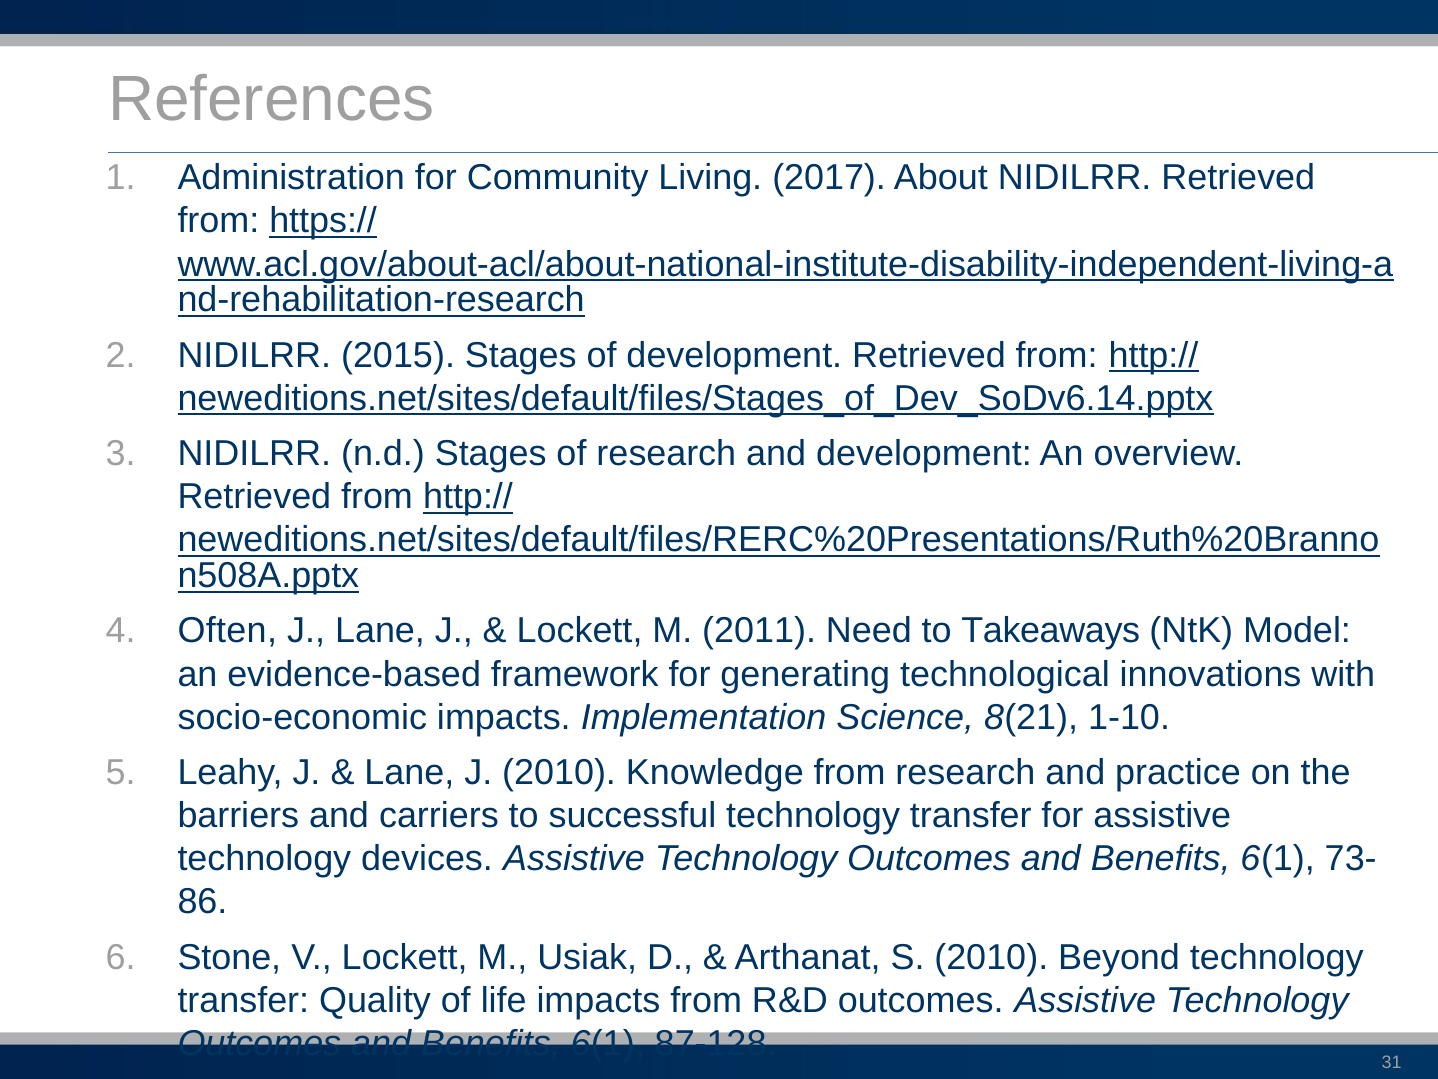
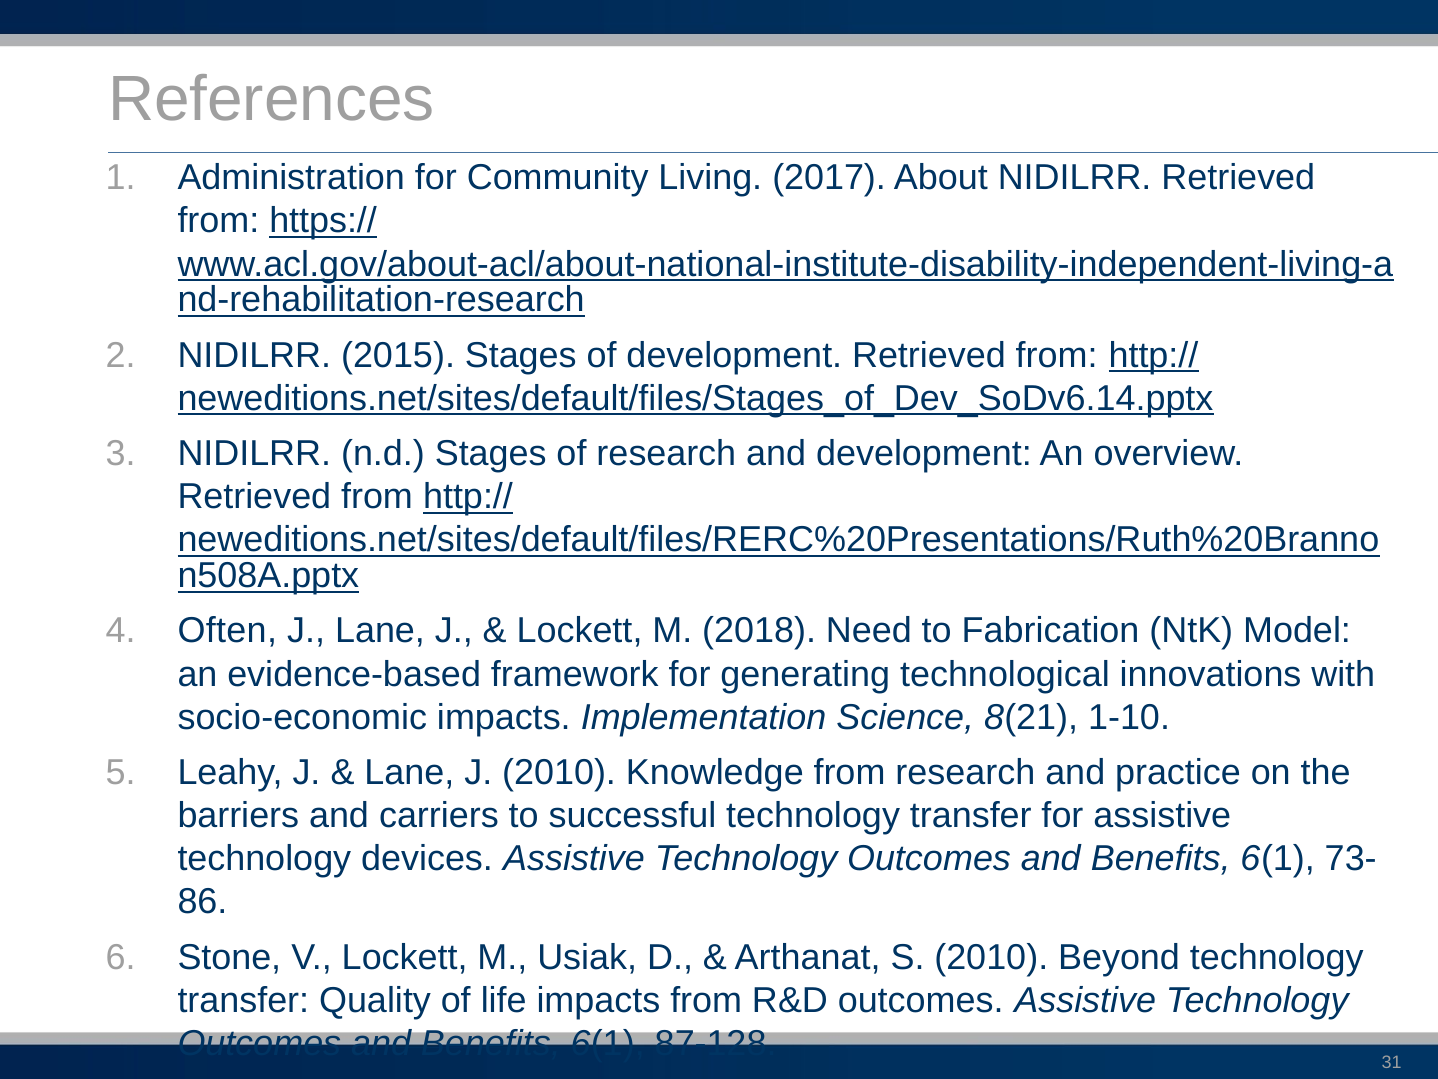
2011: 2011 -> 2018
Takeaways: Takeaways -> Fabrication
